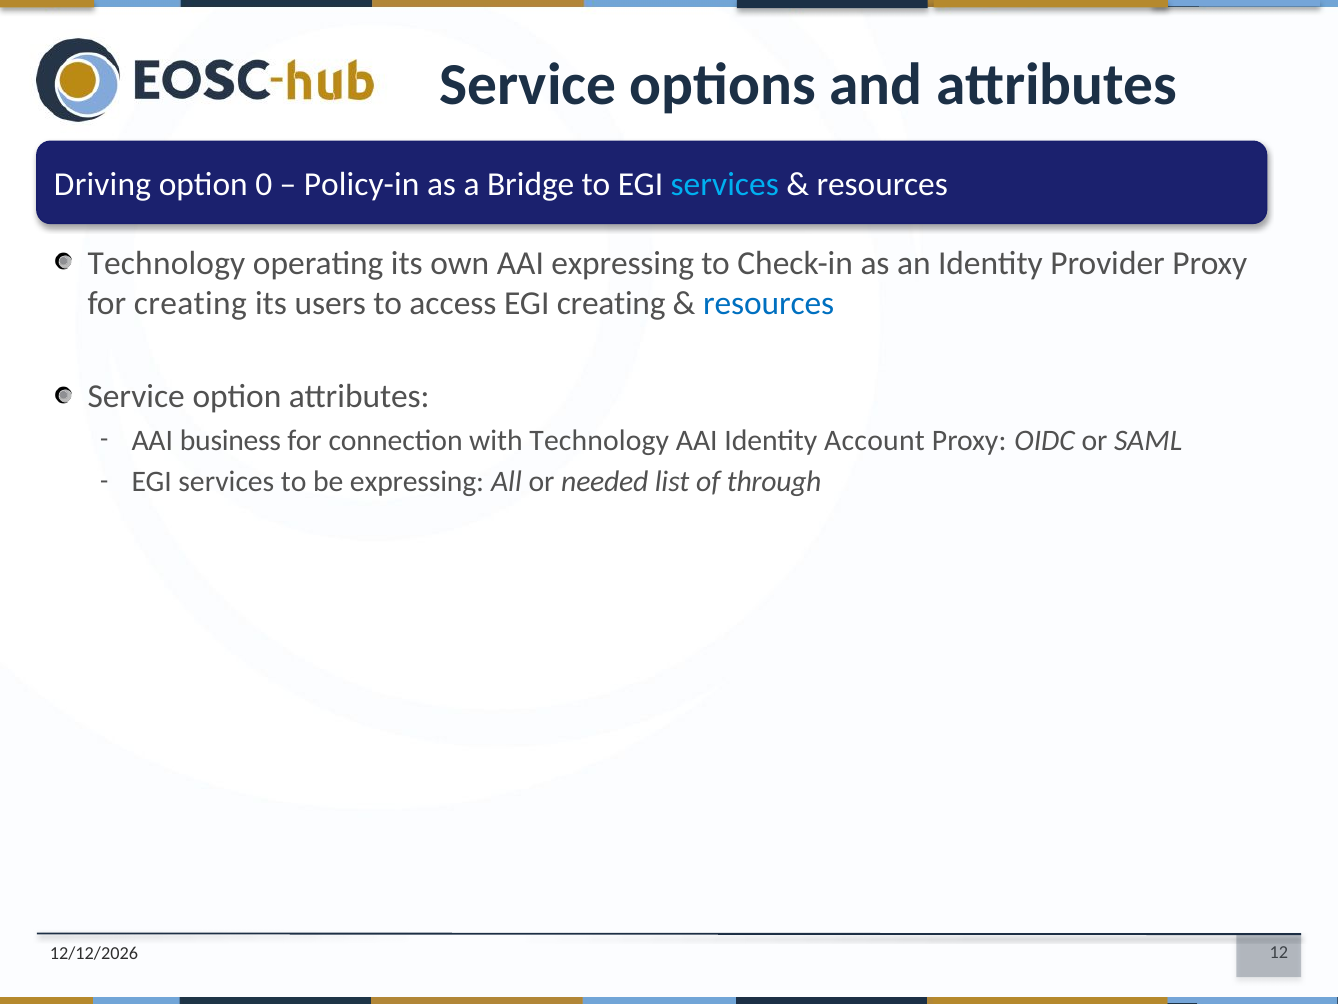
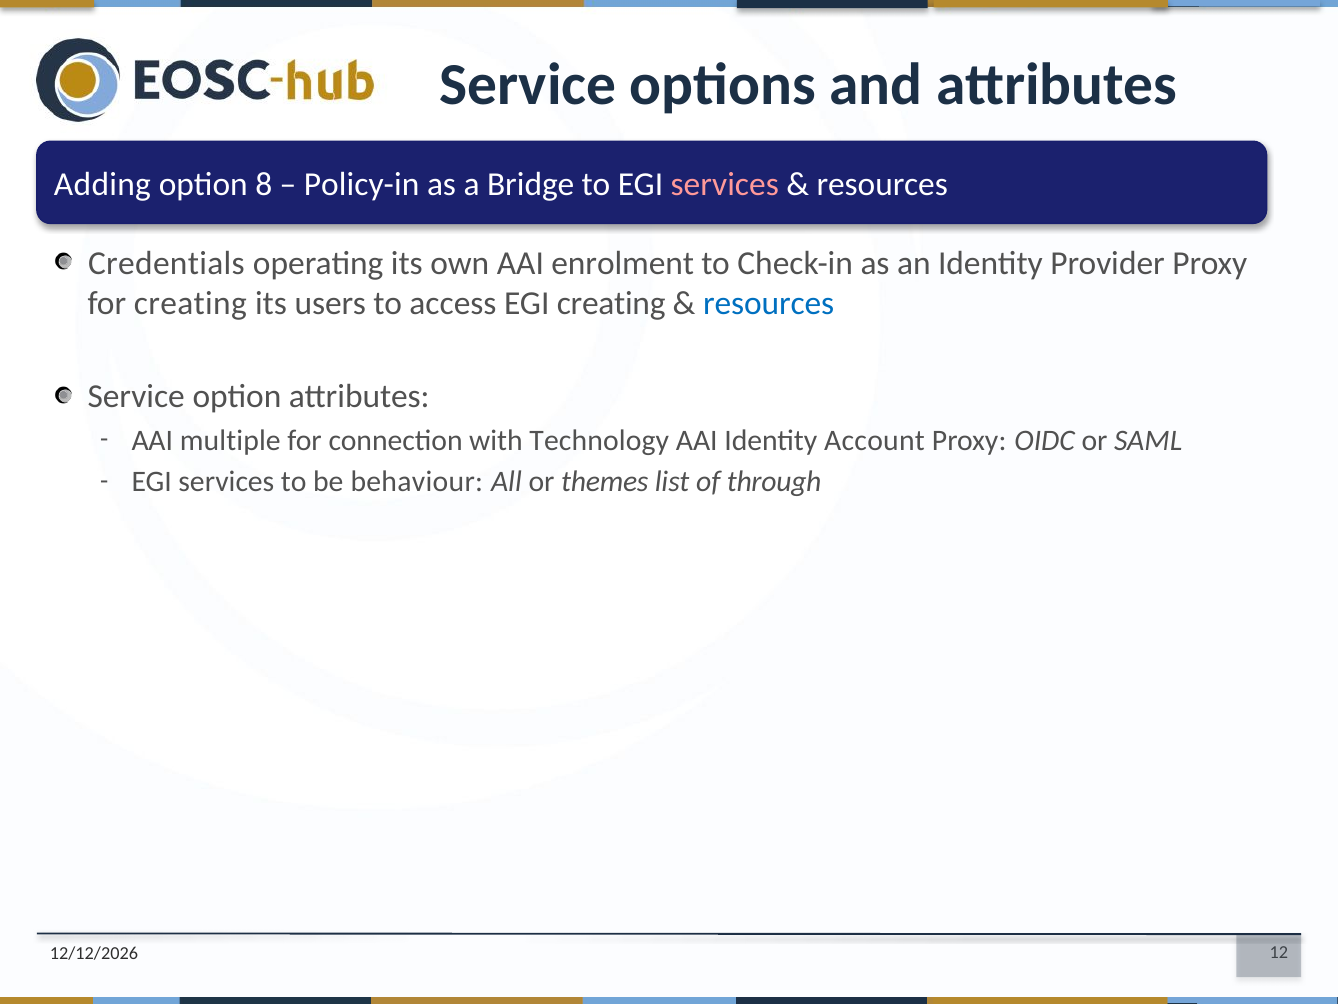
Driving: Driving -> Adding
0: 0 -> 8
services at (725, 185) colour: light blue -> pink
Technology at (166, 263): Technology -> Credentials
AAI expressing: expressing -> enrolment
business: business -> multiple
be expressing: expressing -> behaviour
needed: needed -> themes
